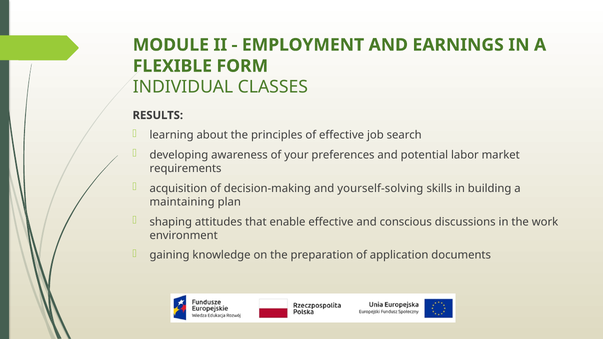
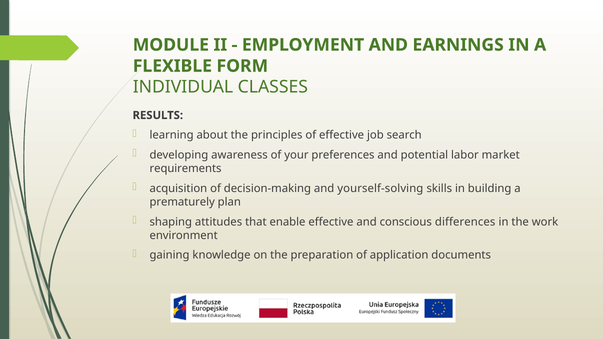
maintaining: maintaining -> prematurely
discussions: discussions -> differences
